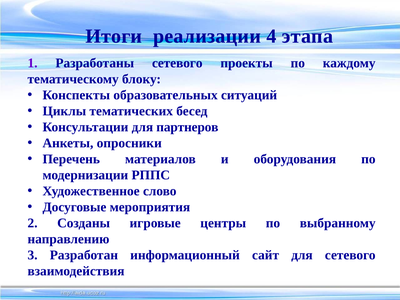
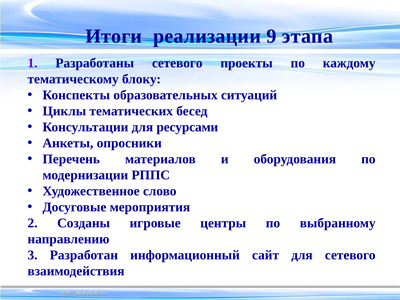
4: 4 -> 9
партнеров: партнеров -> ресурсами
